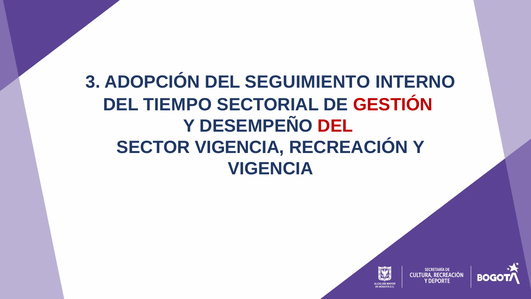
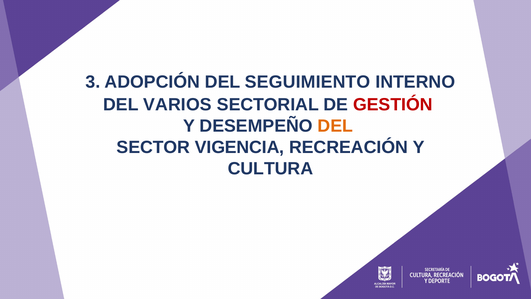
TIEMPO: TIEMPO -> VARIOS
DEL at (335, 126) colour: red -> orange
VIGENCIA at (270, 168): VIGENCIA -> CULTURA
